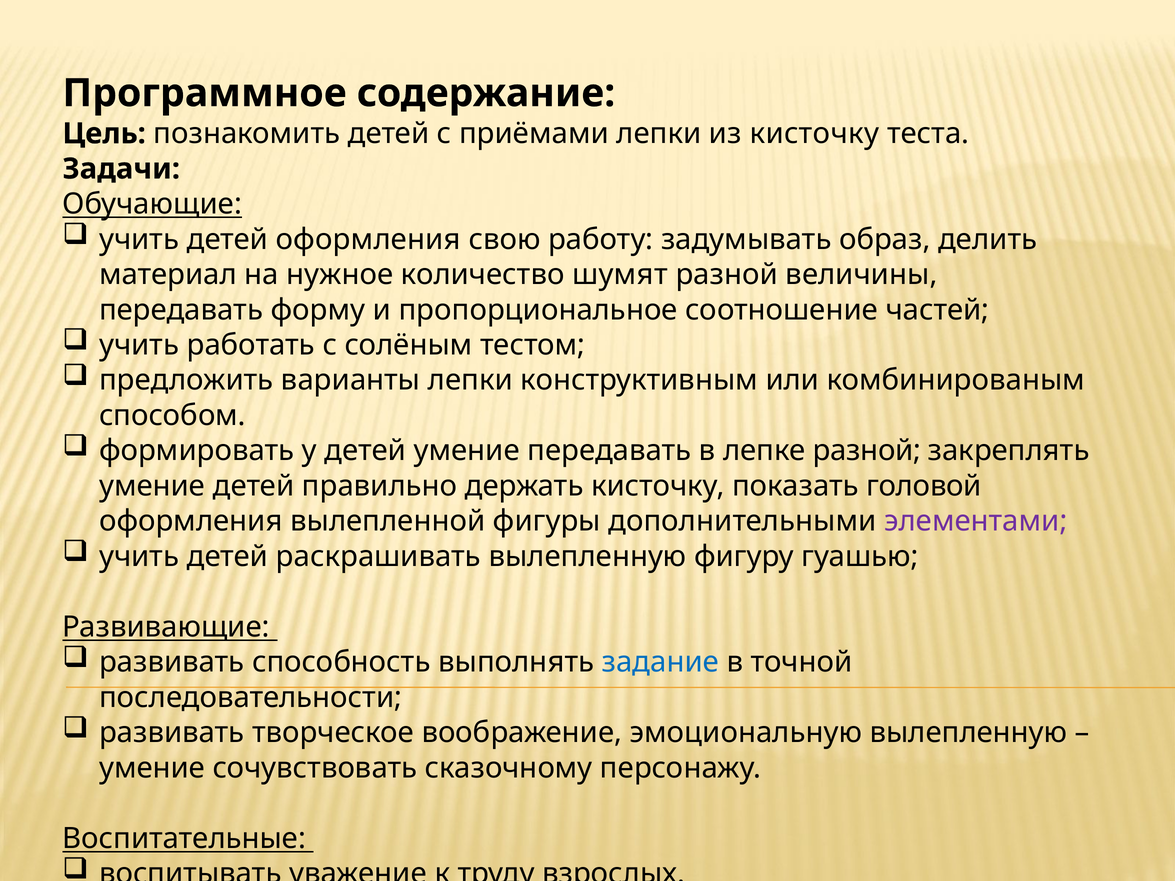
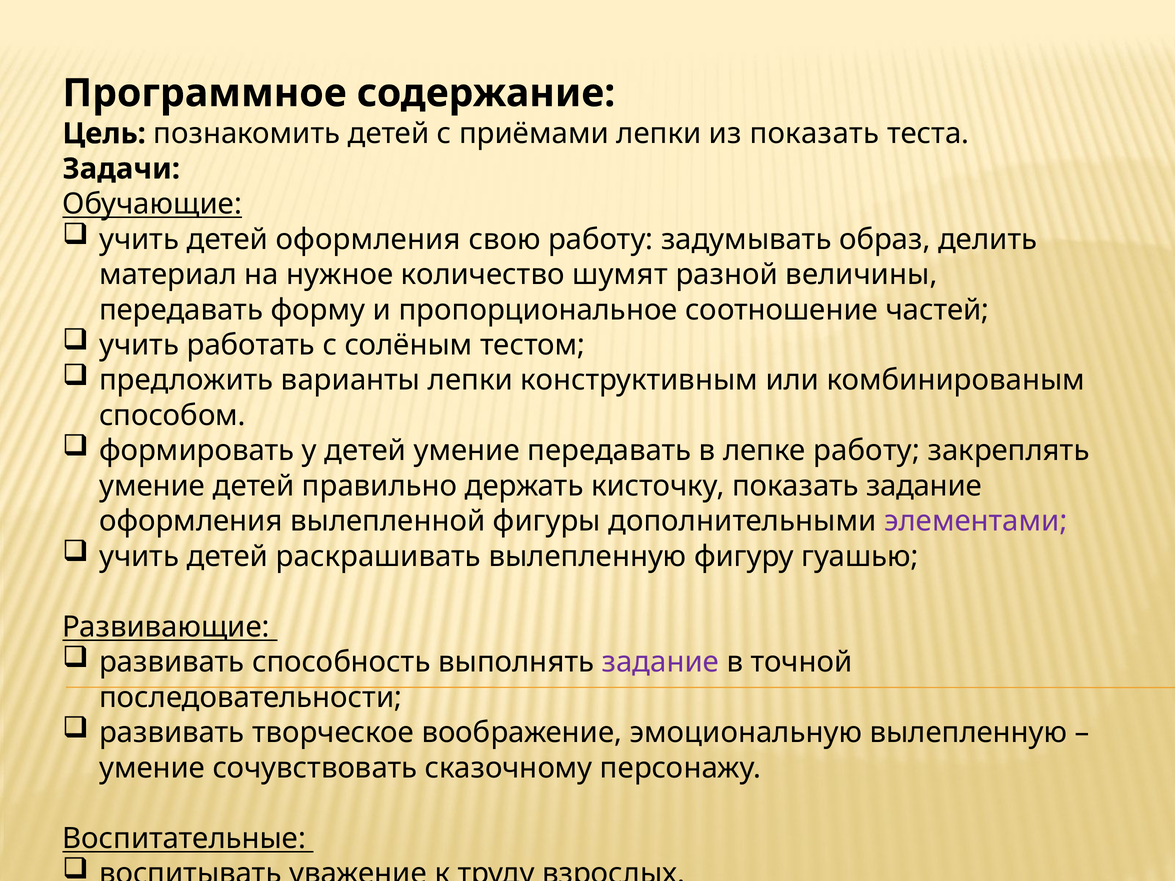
из кисточку: кисточку -> показать
лепке разной: разной -> работу
показать головой: головой -> задание
задание at (660, 662) colour: blue -> purple
